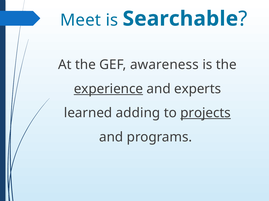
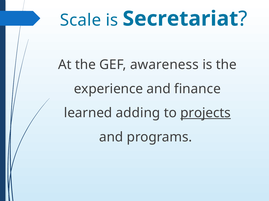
Meet: Meet -> Scale
Searchable: Searchable -> Secretariat
experience underline: present -> none
experts: experts -> finance
